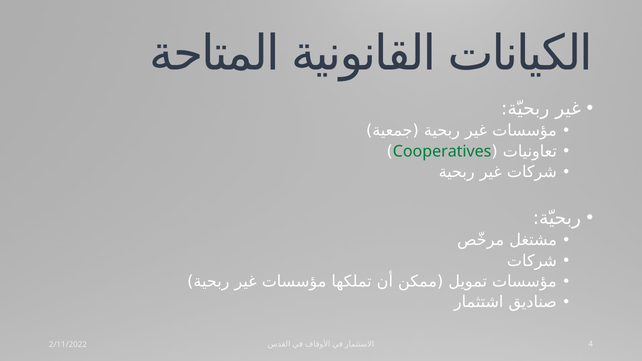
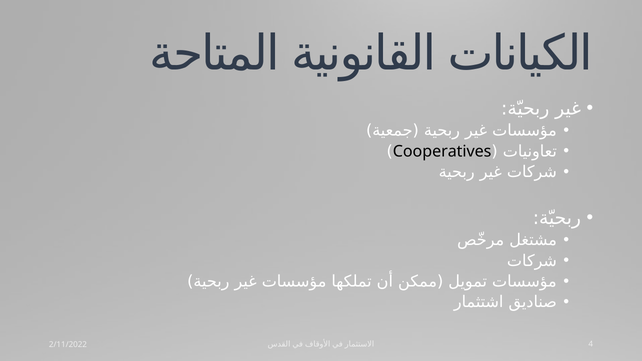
Cooperatives colour: green -> black
